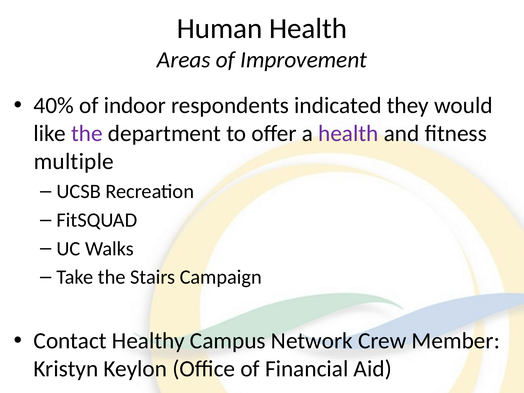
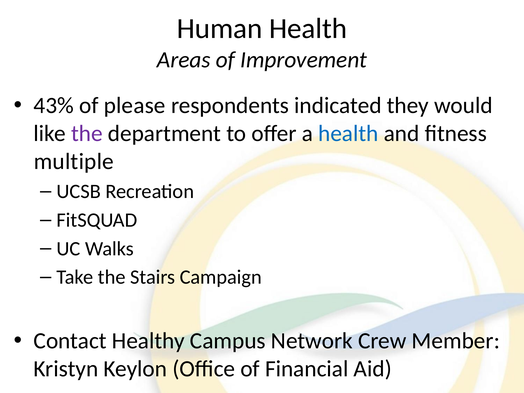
40%: 40% -> 43%
indoor: indoor -> please
health at (348, 134) colour: purple -> blue
